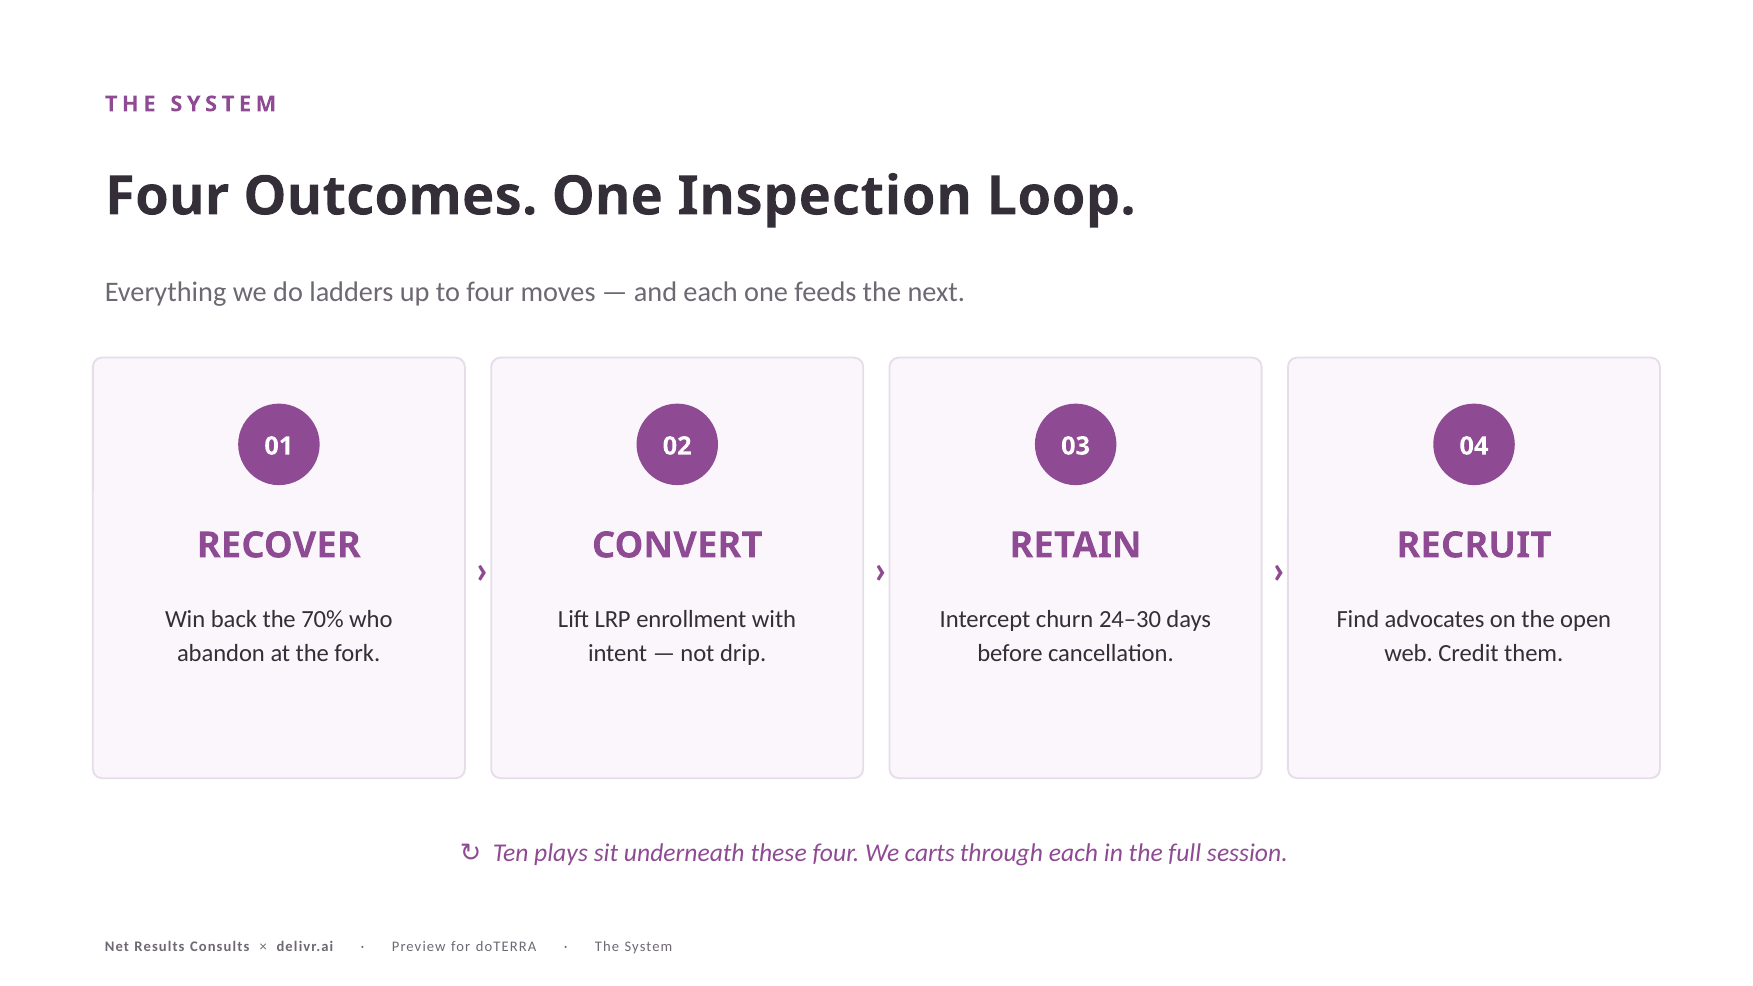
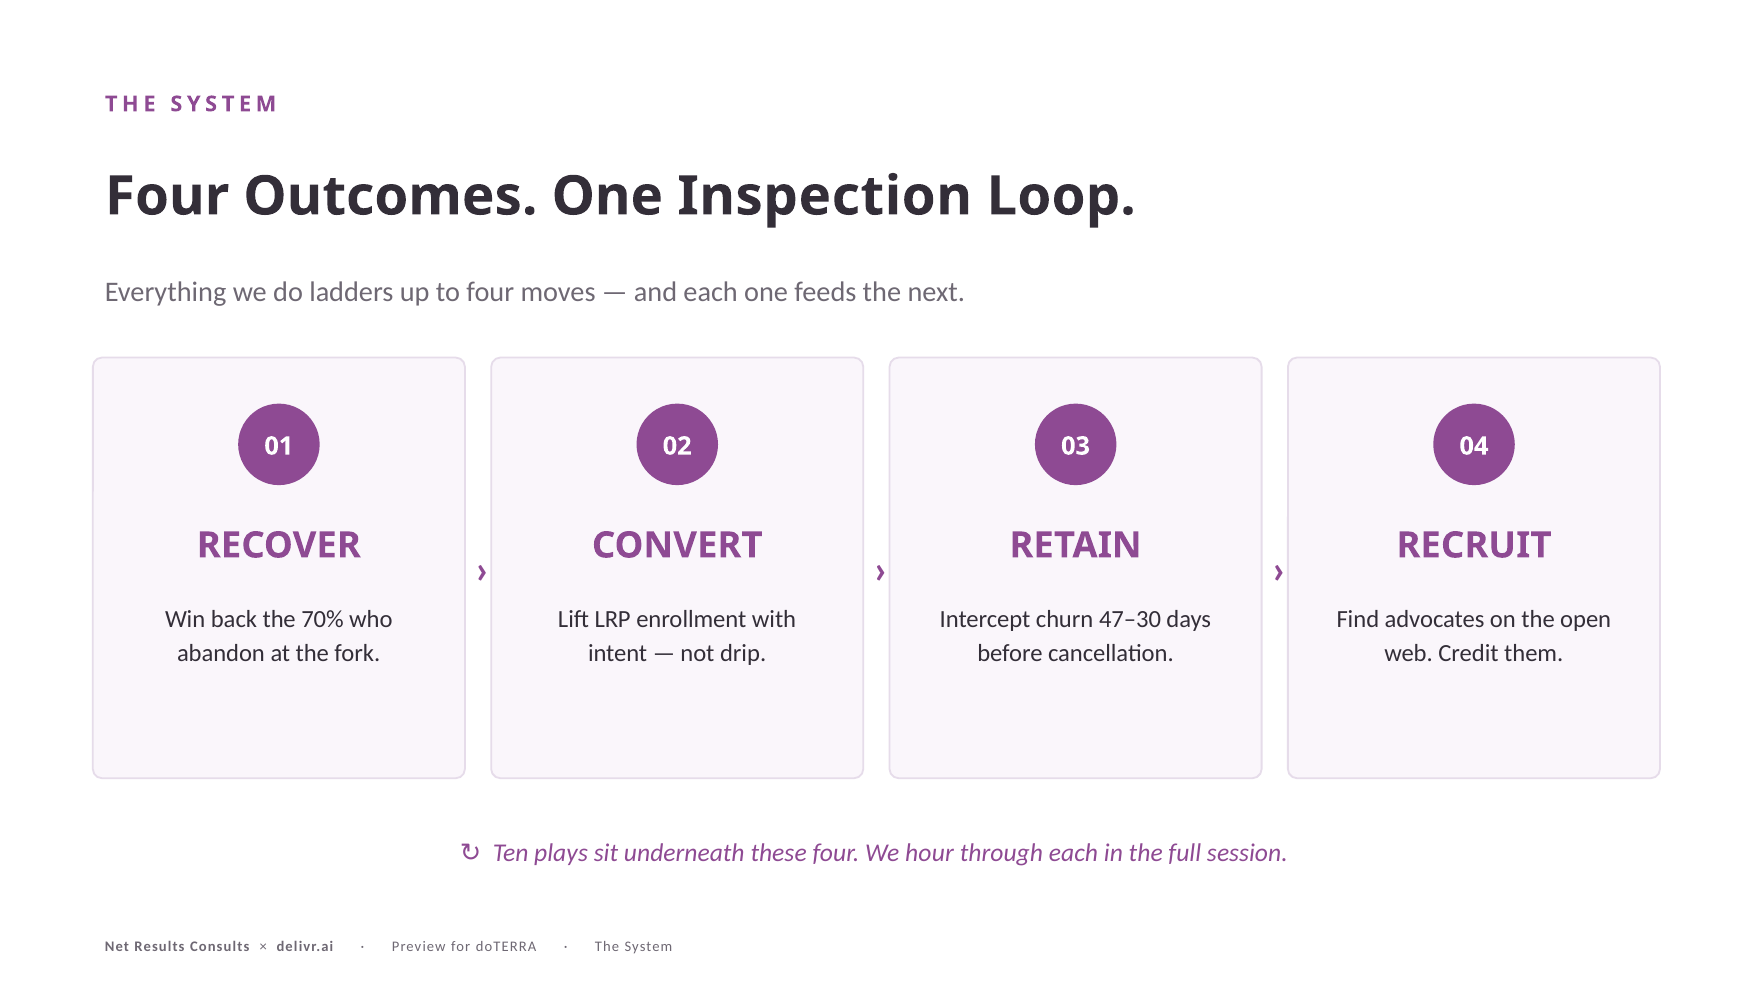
24–30: 24–30 -> 47–30
carts: carts -> hour
